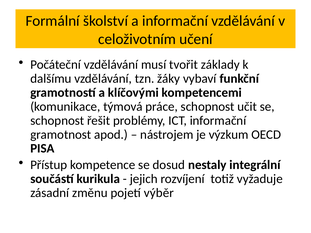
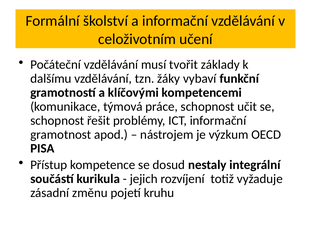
výběr: výběr -> kruhu
